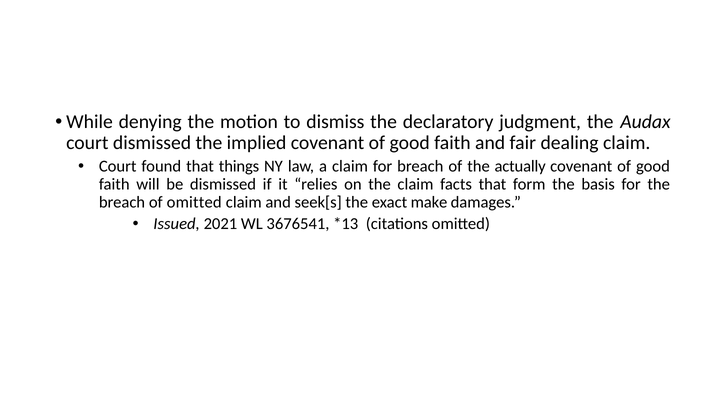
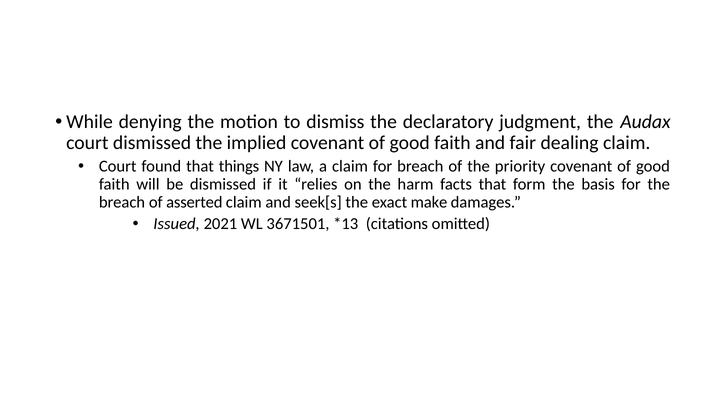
actually: actually -> priority
the claim: claim -> harm
of omitted: omitted -> asserted
3676541: 3676541 -> 3671501
